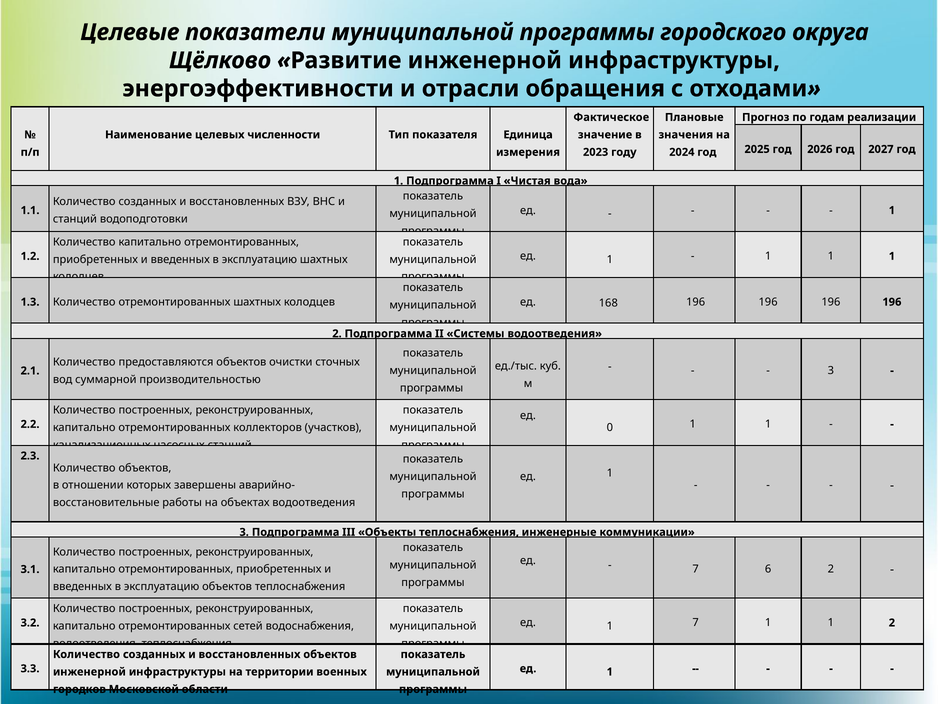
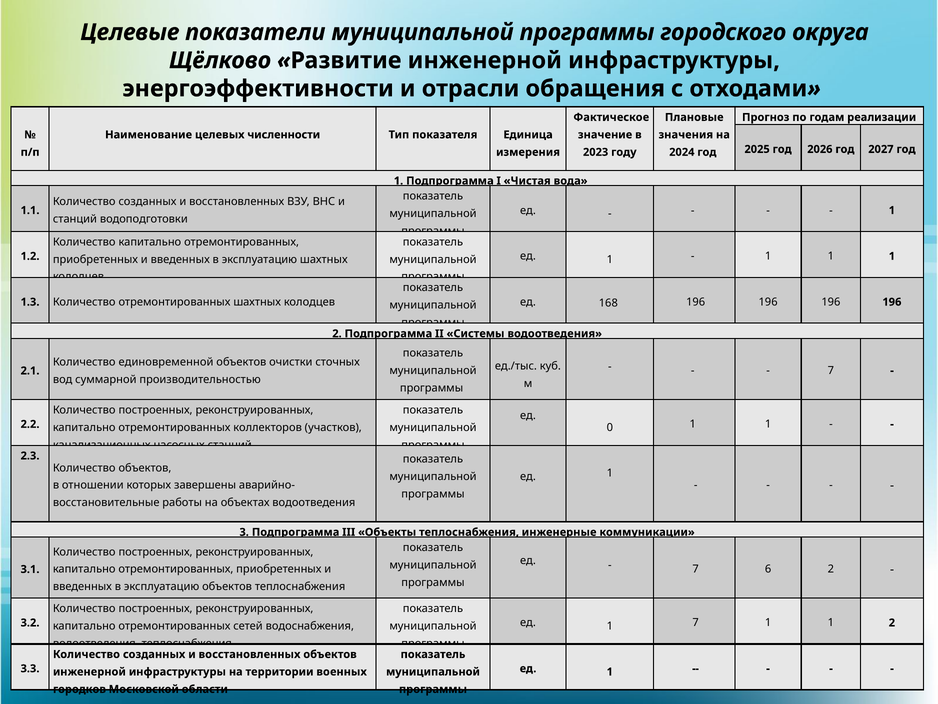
предоставляются: предоставляются -> единовременной
3 at (831, 370): 3 -> 7
